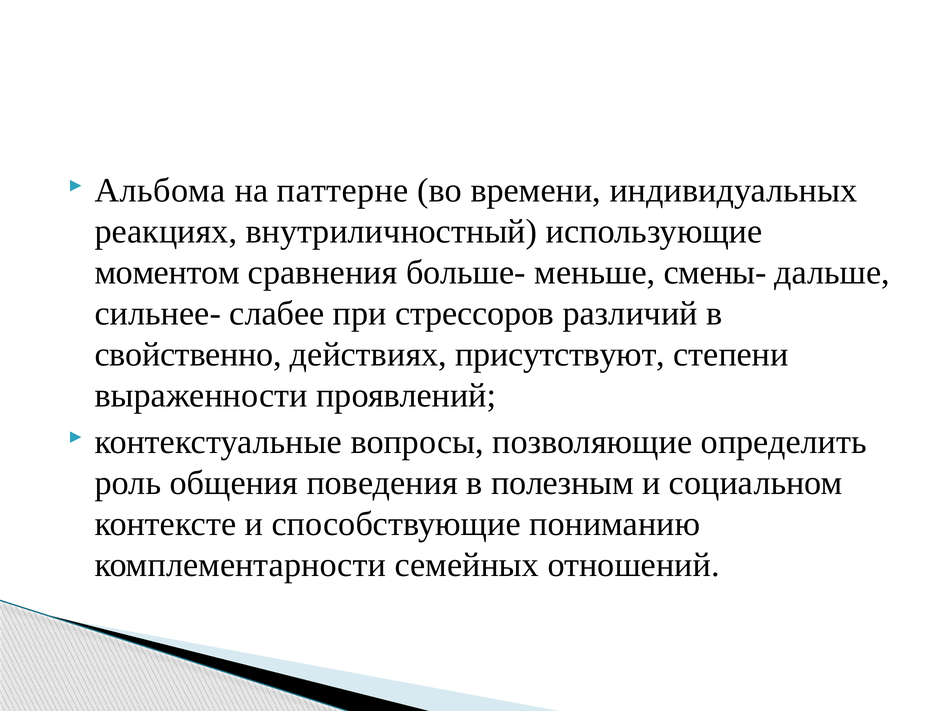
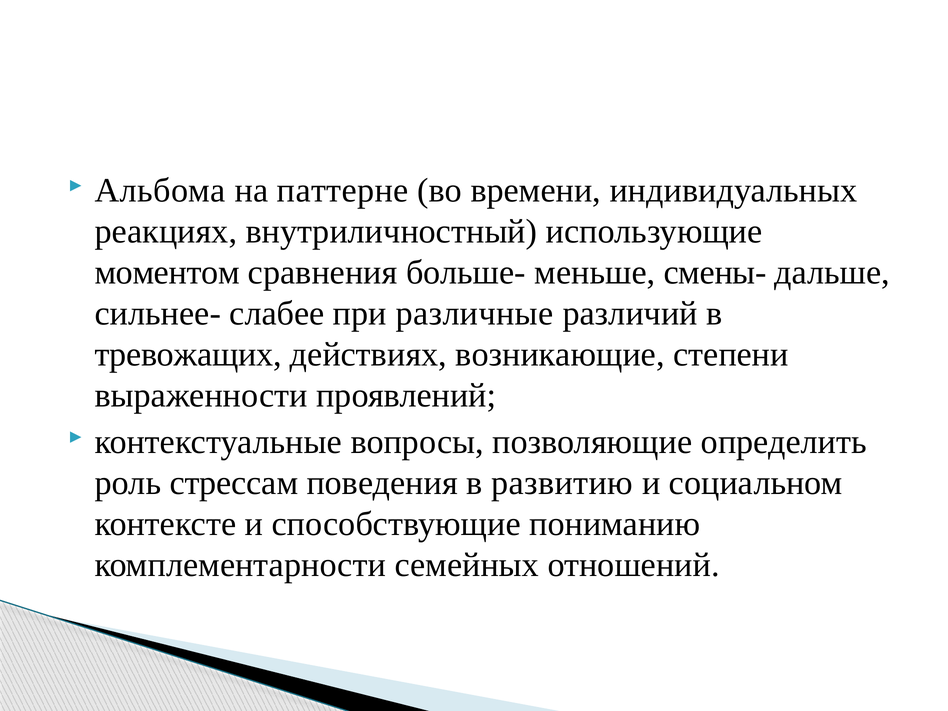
стрессоров: стрессоров -> различные
свойственно: свойственно -> тревожащих
присутствуют: присутствуют -> возникающие
общения: общения -> стрессам
полезным: полезным -> развитию
